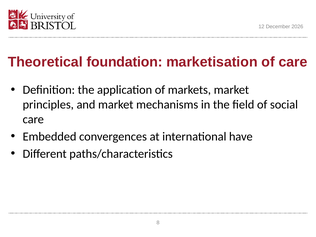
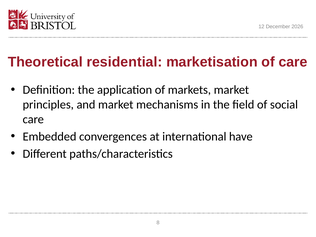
foundation: foundation -> residential
